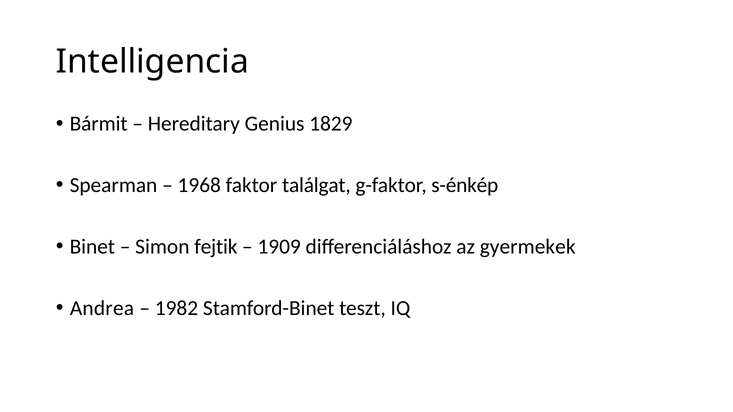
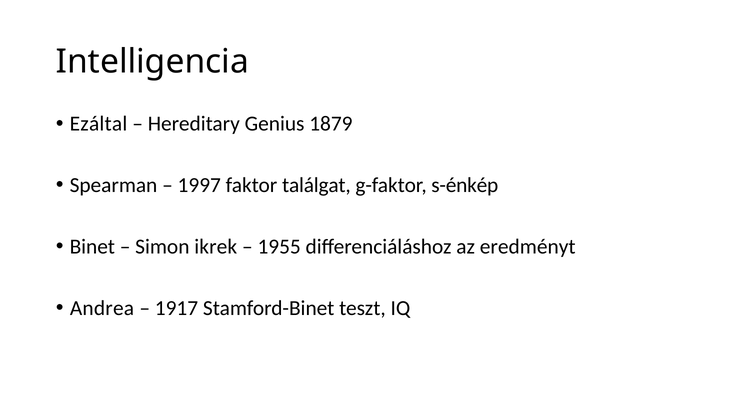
Bármit: Bármit -> Ezáltal
1829: 1829 -> 1879
1968: 1968 -> 1997
fejtik: fejtik -> ikrek
1909: 1909 -> 1955
gyermekek: gyermekek -> eredményt
1982: 1982 -> 1917
